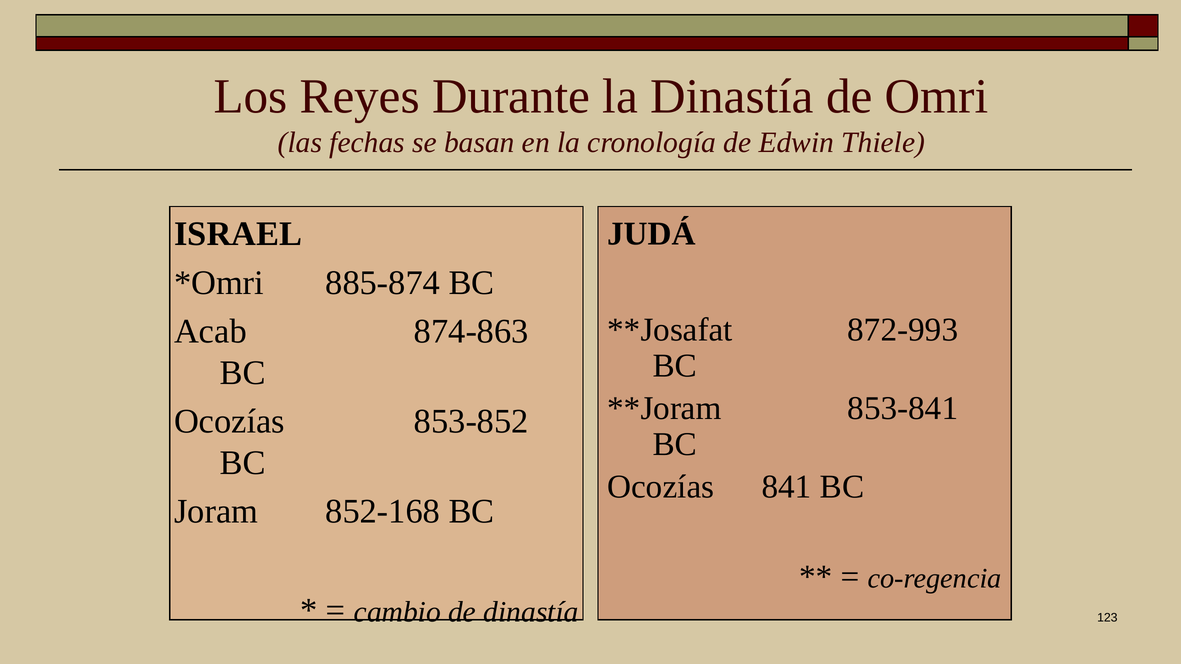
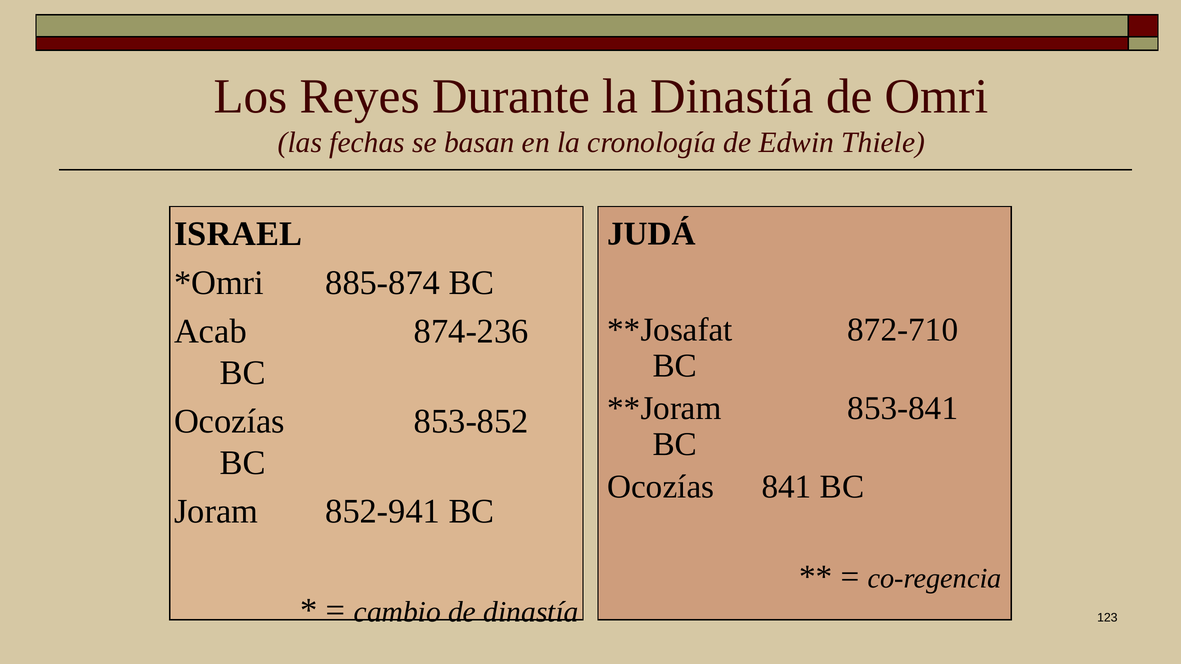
872-993: 872-993 -> 872-710
874-863: 874-863 -> 874-236
852-168: 852-168 -> 852-941
